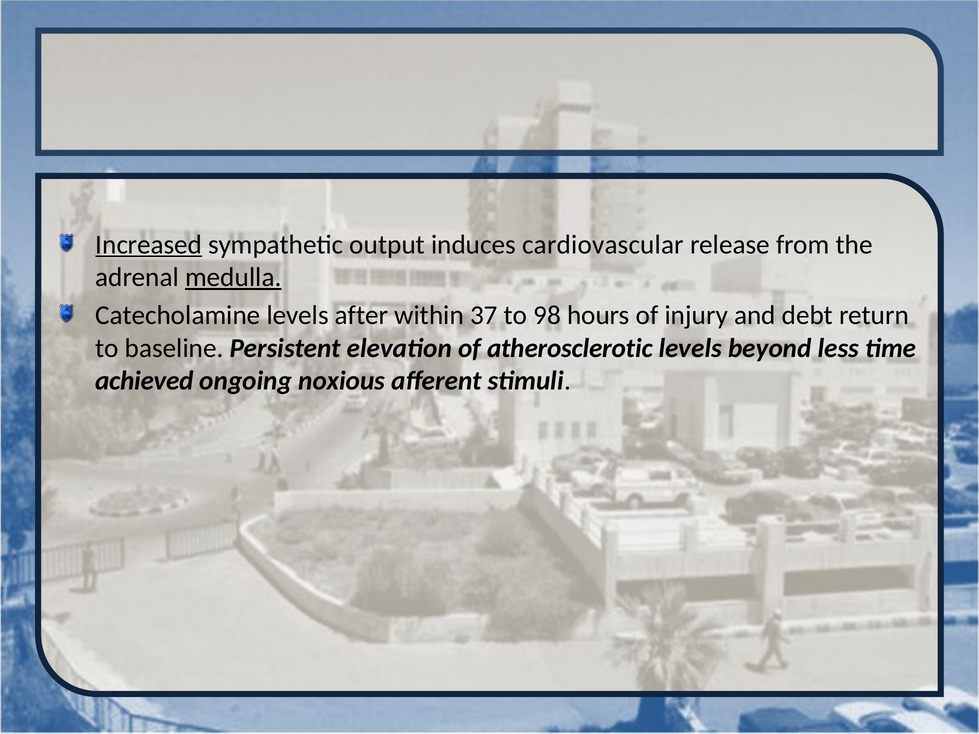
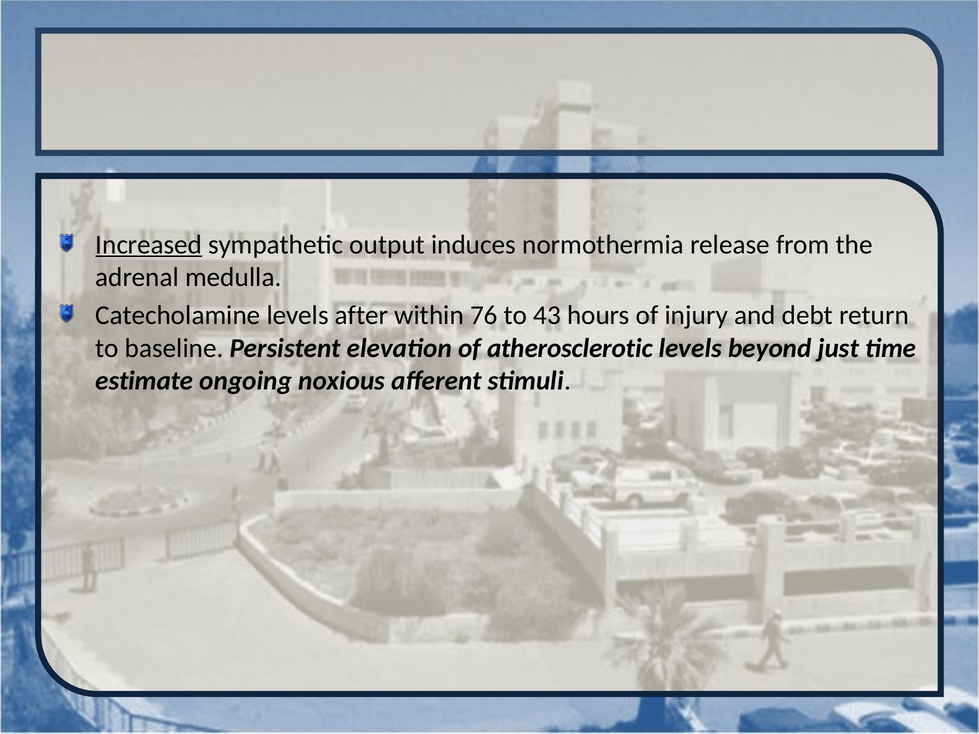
cardiovascular: cardiovascular -> normothermia
medulla underline: present -> none
37: 37 -> 76
98: 98 -> 43
less: less -> just
achieved: achieved -> estimate
